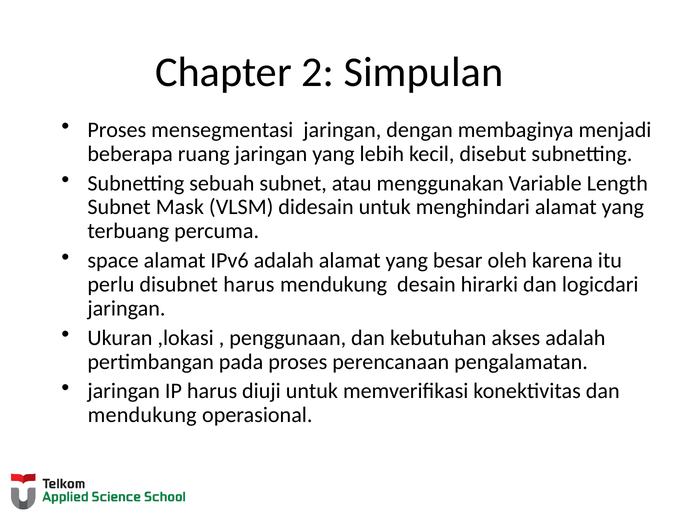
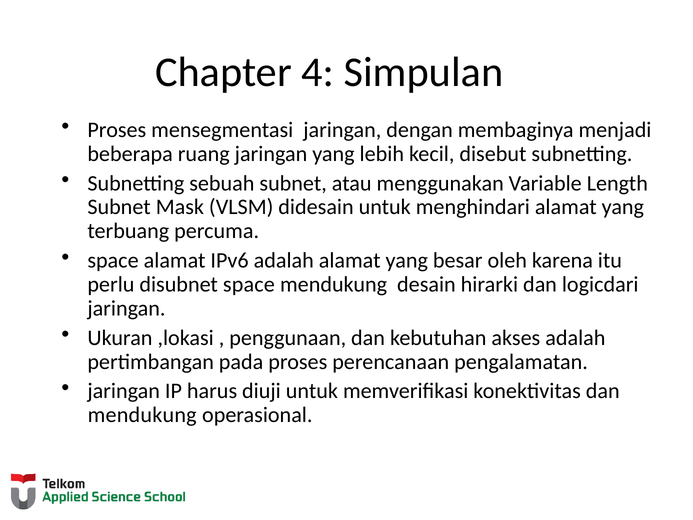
2: 2 -> 4
disubnet harus: harus -> space
